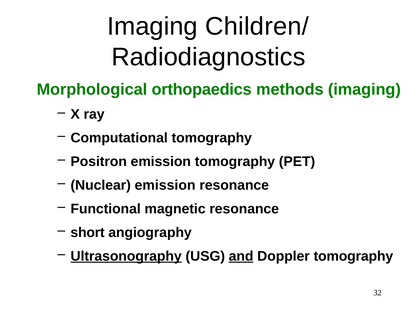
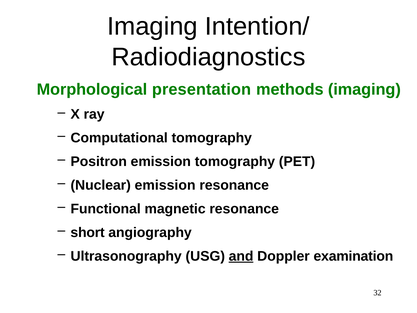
Children/: Children/ -> Intention/
orthopaedics: orthopaedics -> presentation
Ultrasonography underline: present -> none
Doppler tomography: tomography -> examination
